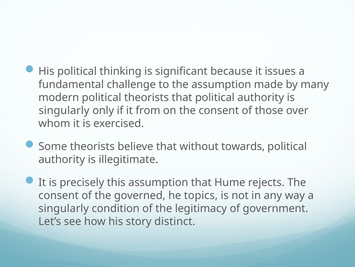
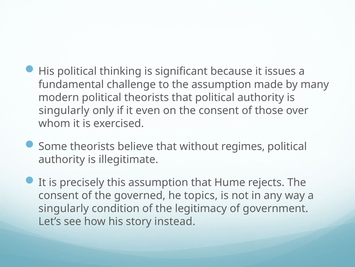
from: from -> even
towards: towards -> regimes
distinct: distinct -> instead
